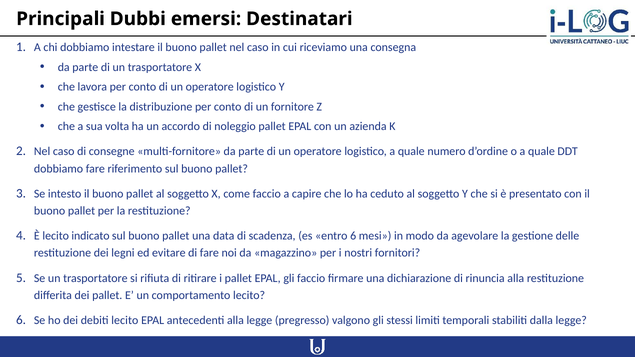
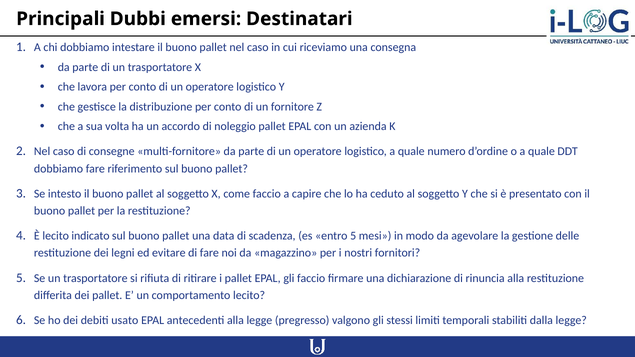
entro 6: 6 -> 5
debiti lecito: lecito -> usato
